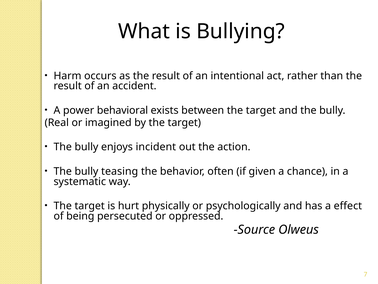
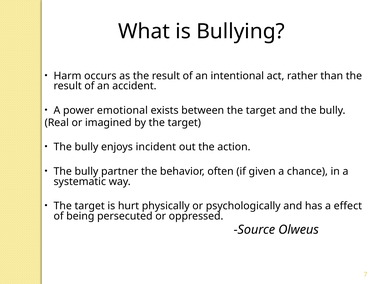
behavioral: behavioral -> emotional
teasing: teasing -> partner
